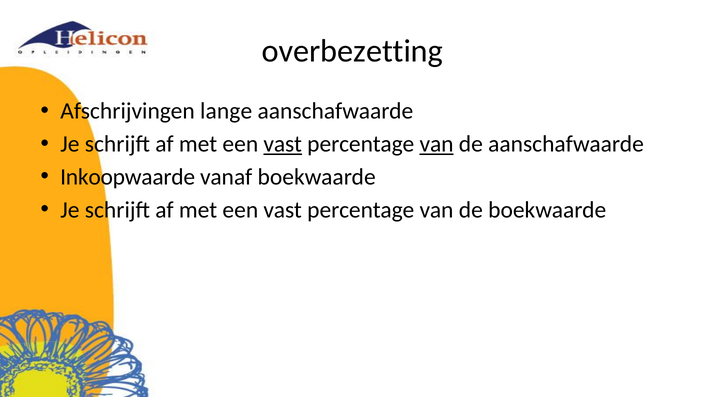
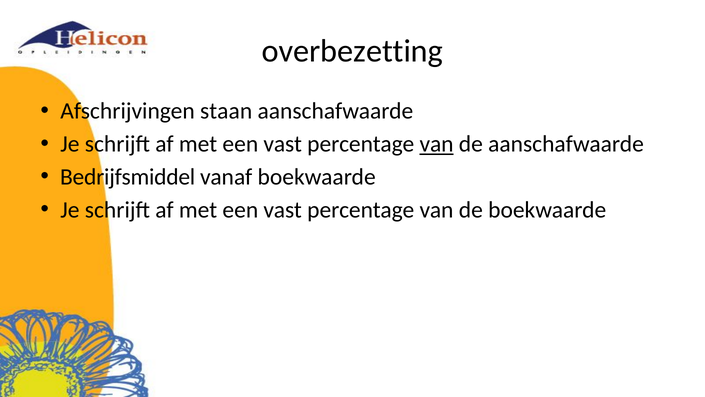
lange: lange -> staan
vast at (283, 144) underline: present -> none
Inkoopwaarde: Inkoopwaarde -> Bedrijfsmiddel
